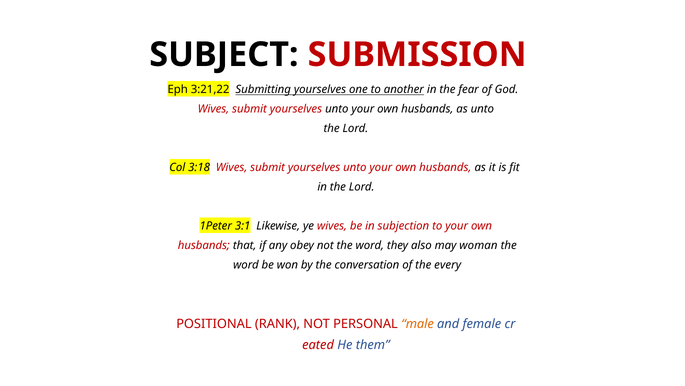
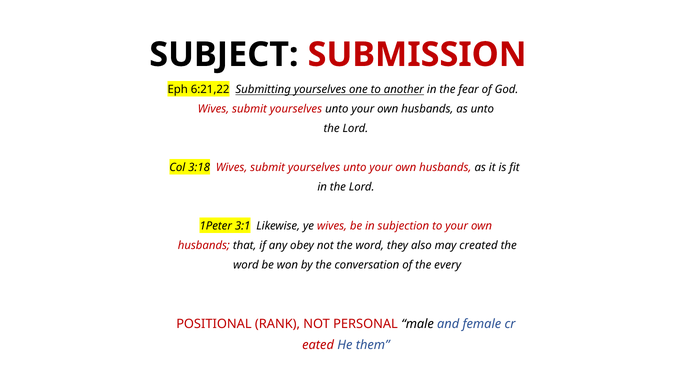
3:21,22: 3:21,22 -> 6:21,22
woman: woman -> created
male colour: orange -> black
